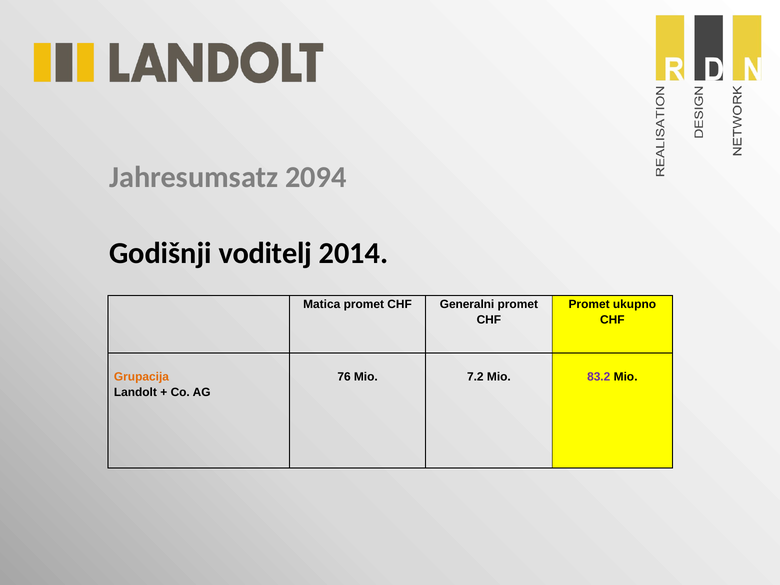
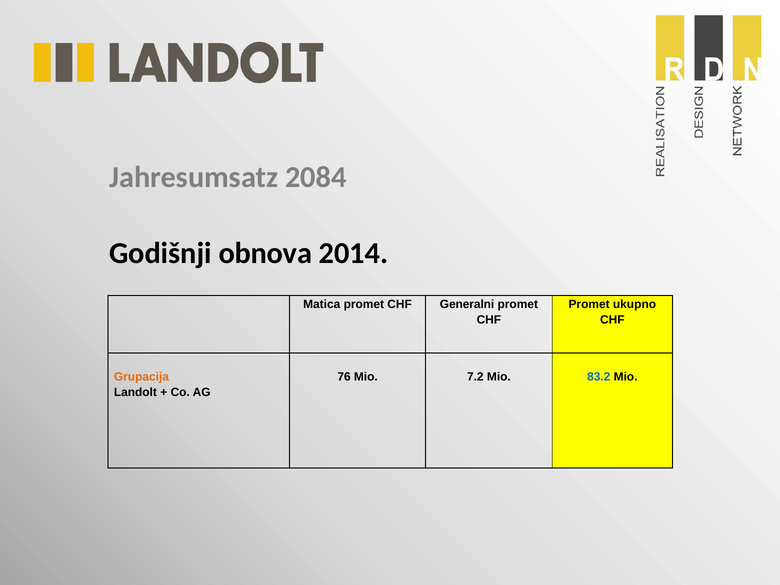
2094: 2094 -> 2084
voditelj: voditelj -> obnova
83.2 colour: purple -> blue
